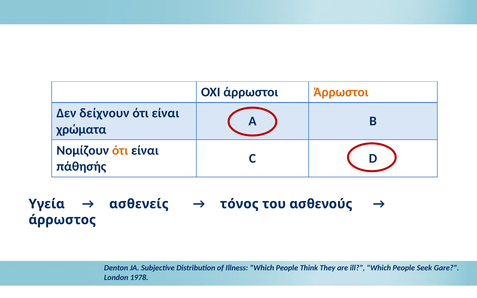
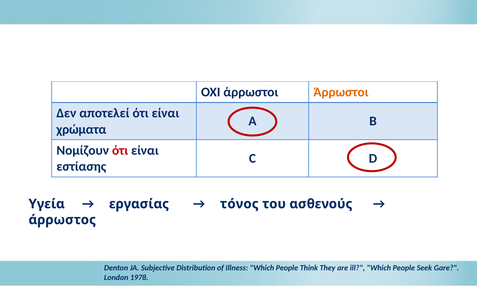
δείχνουν: δείχνουν -> αποτελεί
ότι at (120, 150) colour: orange -> red
πάθησής: πάθησής -> εστίασης
ασθενείς: ασθενείς -> εργασίας
